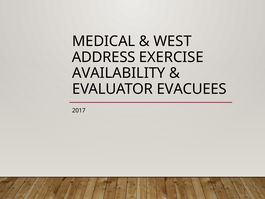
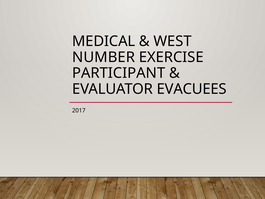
ADDRESS: ADDRESS -> NUMBER
AVAILABILITY: AVAILABILITY -> PARTICIPANT
